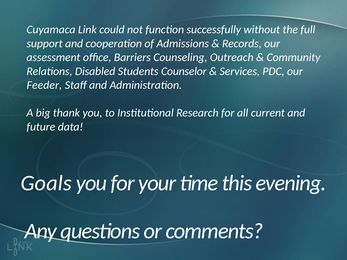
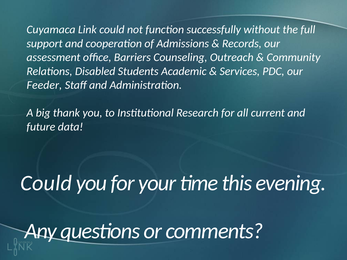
Counselor: Counselor -> Academic
Goals at (46, 183): Goals -> Could
